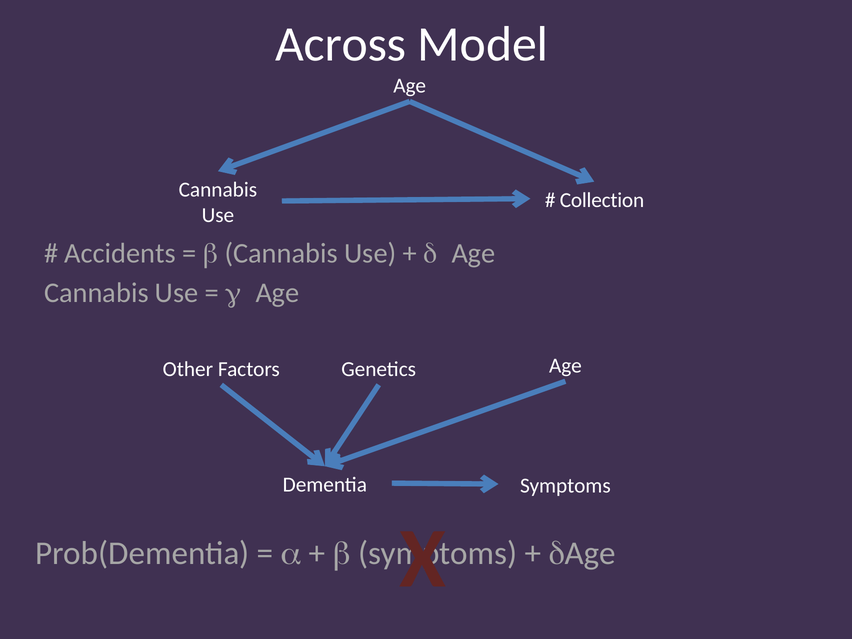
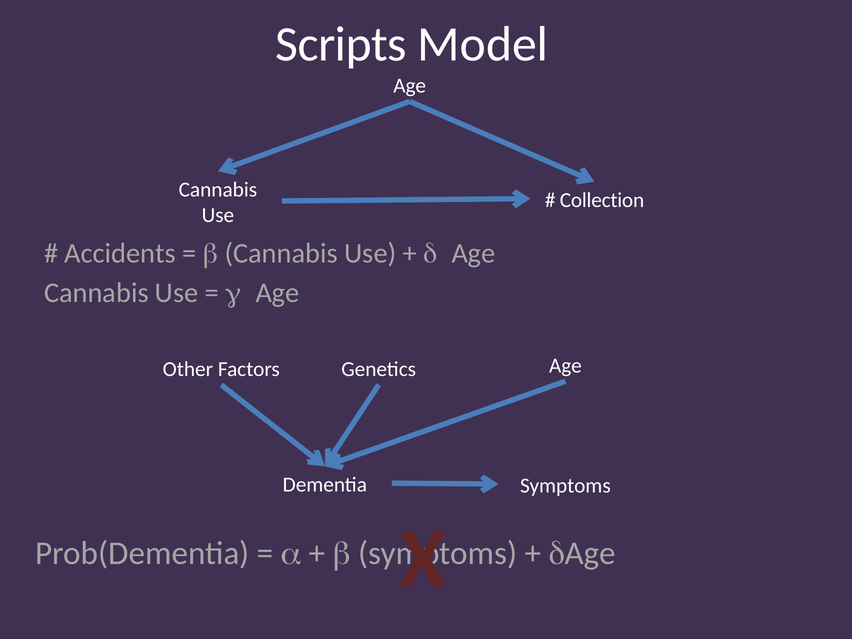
Across: Across -> Scripts
